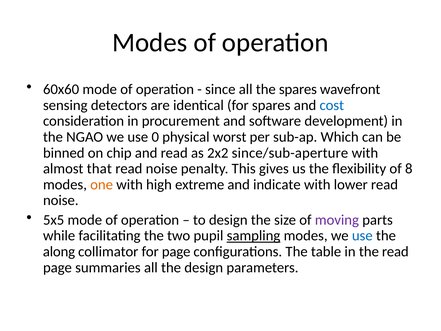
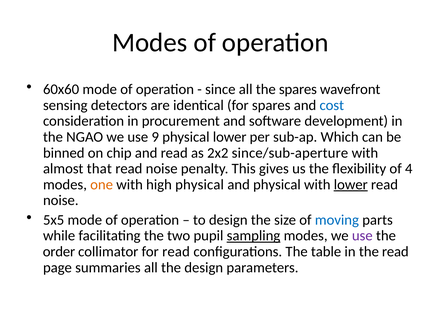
0: 0 -> 9
physical worst: worst -> lower
8: 8 -> 4
high extreme: extreme -> physical
and indicate: indicate -> physical
lower at (351, 184) underline: none -> present
moving colour: purple -> blue
use at (362, 236) colour: blue -> purple
along: along -> order
for page: page -> read
